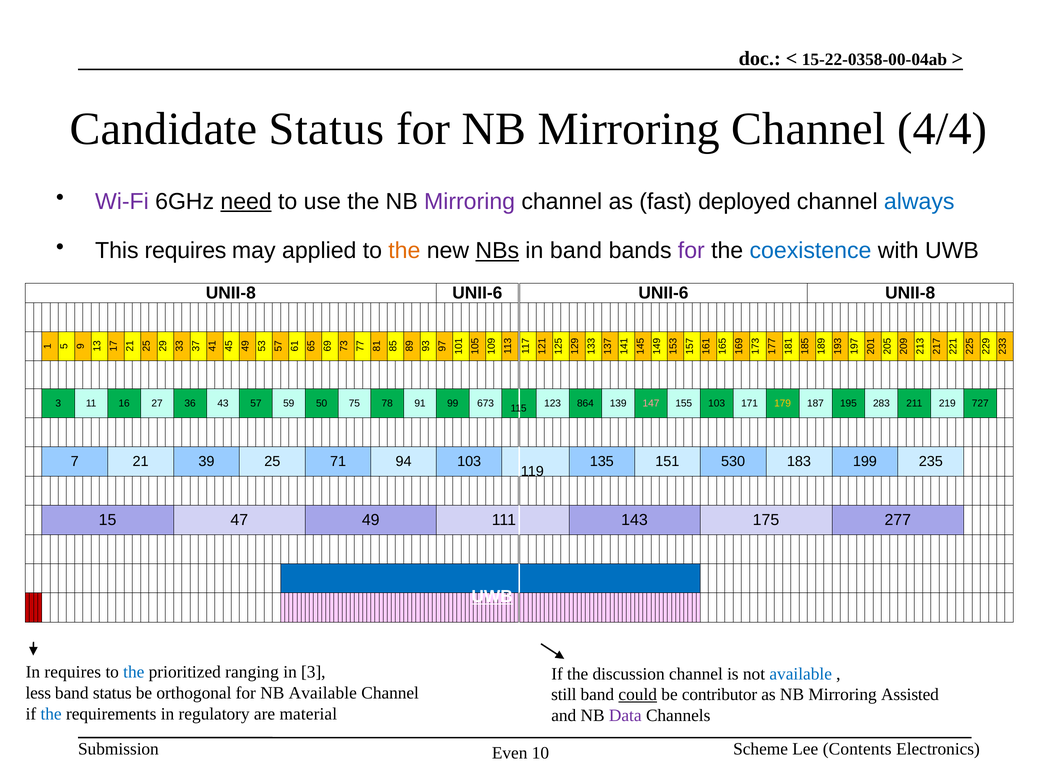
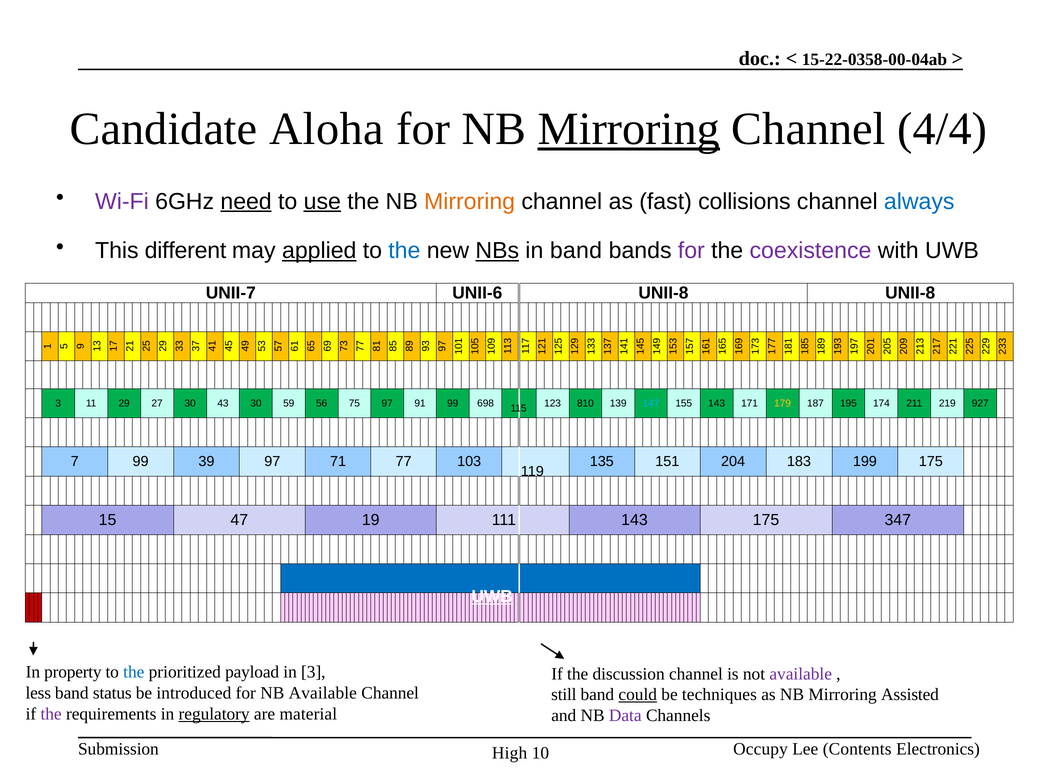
Candidate Status: Status -> Aloha
Mirroring at (629, 129) underline: none -> present
use underline: none -> present
Mirroring at (470, 201) colour: purple -> orange
deployed: deployed -> collisions
This requires: requires -> different
applied underline: none -> present
the at (404, 251) colour: orange -> blue
coexistence colour: blue -> purple
UNII-8 at (231, 293): UNII-8 -> UNII-7
UNII-6 at (663, 293): UNII-6 -> UNII-8
16: 16 -> 29
27 36: 36 -> 30
43 57: 57 -> 30
50: 50 -> 56
75 78: 78 -> 97
673: 673 -> 698
864: 864 -> 810
147 colour: pink -> light blue
155 103: 103 -> 143
283: 283 -> 174
727: 727 -> 927
7 21: 21 -> 99
39 25: 25 -> 97
94: 94 -> 77
530: 530 -> 204
199 235: 235 -> 175
49: 49 -> 19
277: 277 -> 347
In requires: requires -> property
ranging: ranging -> payload
available at (801, 674) colour: blue -> purple
orthogonal: orthogonal -> introduced
contributor: contributor -> techniques
the at (51, 714) colour: blue -> purple
regulatory underline: none -> present
Even: Even -> High
Scheme: Scheme -> Occupy
